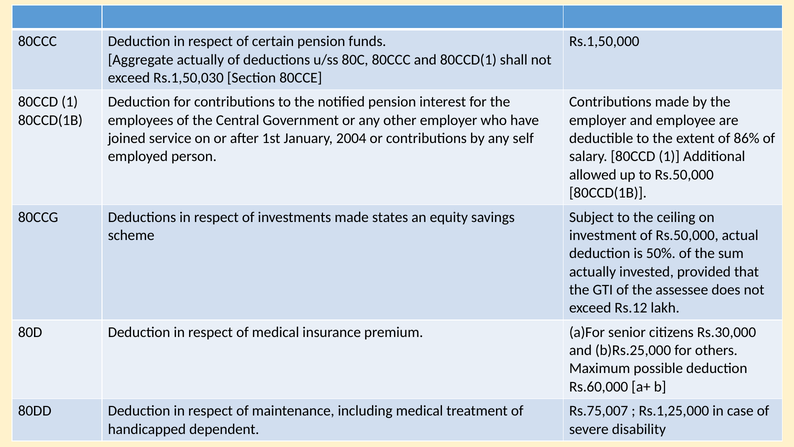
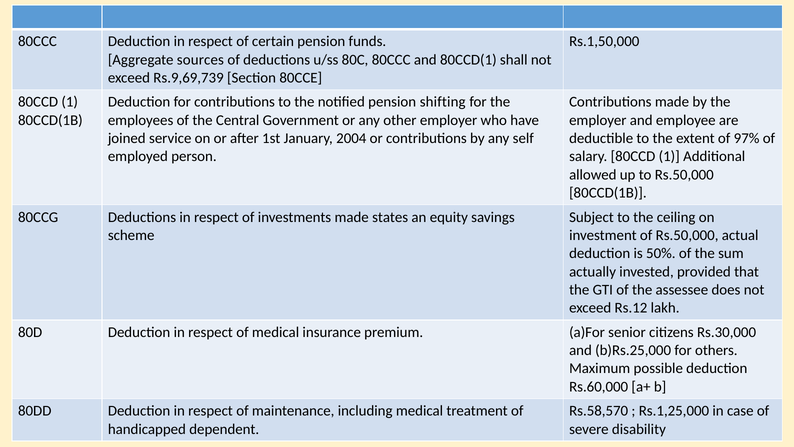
Aggregate actually: actually -> sources
Rs.1,50,030: Rs.1,50,030 -> Rs.9,69,739
interest: interest -> shifting
86%: 86% -> 97%
Rs.75,007: Rs.75,007 -> Rs.58,570
